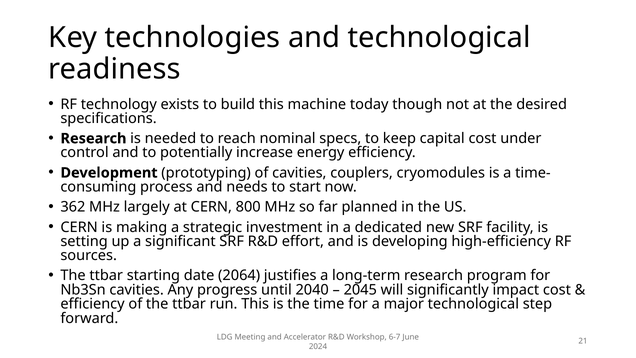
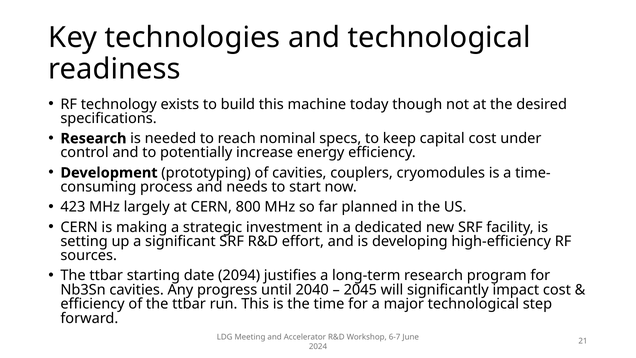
362: 362 -> 423
2064: 2064 -> 2094
